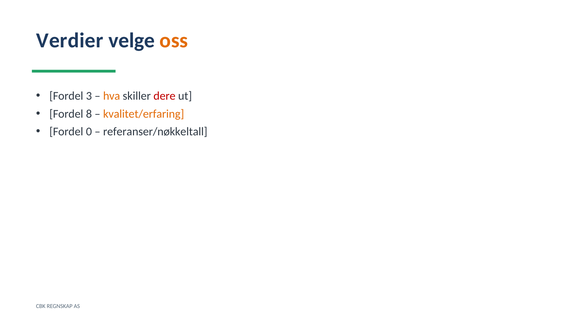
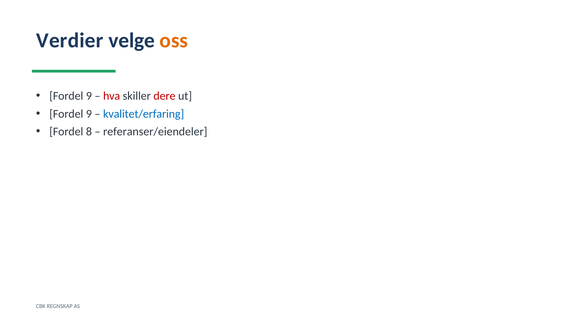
3 at (89, 96): 3 -> 9
hva colour: orange -> red
8 at (89, 114): 8 -> 9
kvalitet/erfaring colour: orange -> blue
0: 0 -> 8
referanser/nøkkeltall: referanser/nøkkeltall -> referanser/eiendeler
